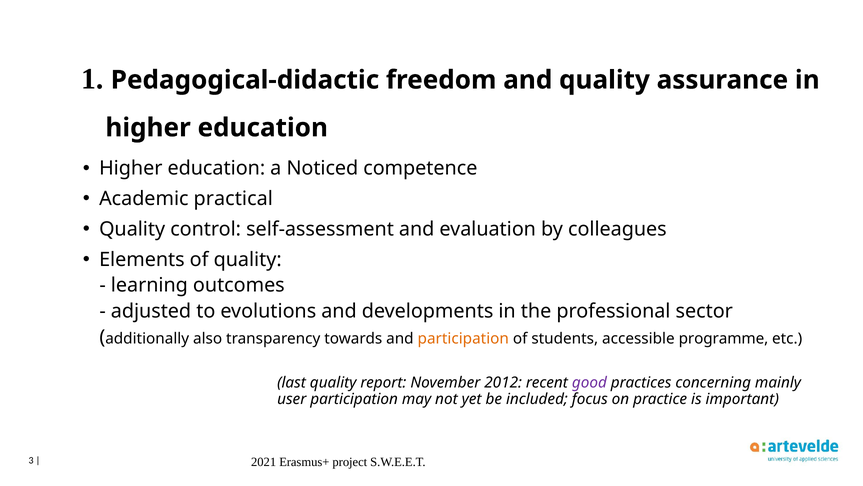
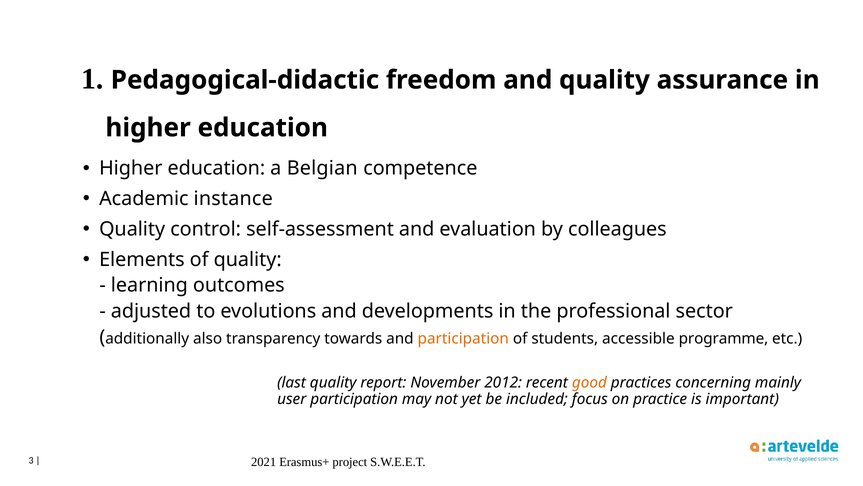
Noticed: Noticed -> Belgian
practical: practical -> instance
good colour: purple -> orange
